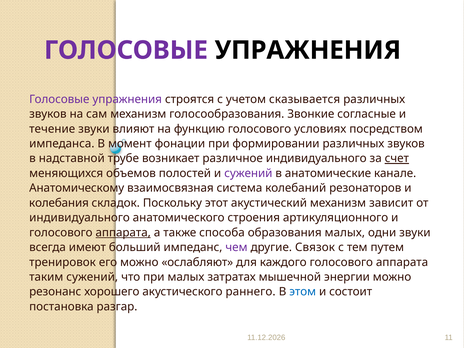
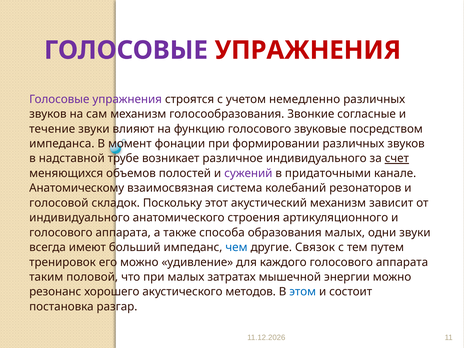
УПРАЖНЕНИЯ at (308, 50) colour: black -> red
сказывается: сказывается -> немедленно
условиях: условиях -> звуковые
анатомические: анатомические -> придаточными
колебания: колебания -> голосовой
аппарата at (123, 233) underline: present -> none
чем colour: purple -> blue
ослабляют: ослабляют -> удивление
таким сужений: сужений -> половой
раннего: раннего -> методов
